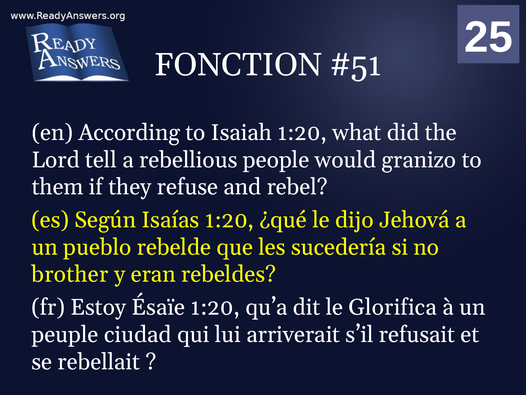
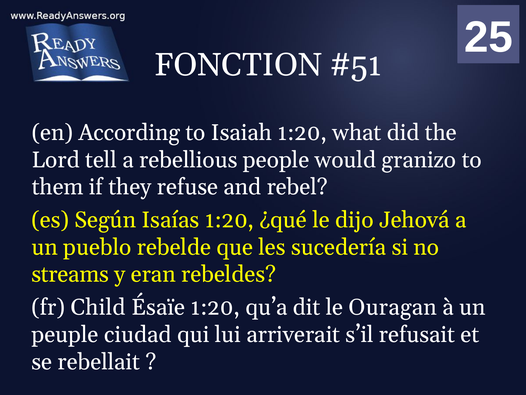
brother: brother -> streams
Estoy: Estoy -> Child
Glorifica: Glorifica -> Ouragan
